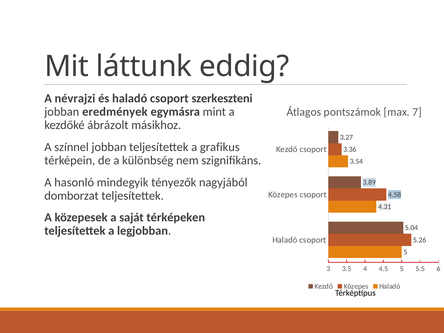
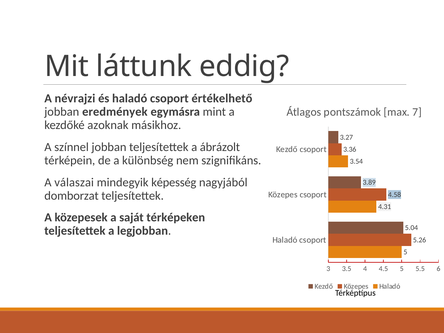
szerkeszteni: szerkeszteni -> értékelhető
ábrázolt: ábrázolt -> azoknak
grafikus: grafikus -> ábrázolt
hasonló: hasonló -> válaszai
tényezők: tényezők -> képesség
